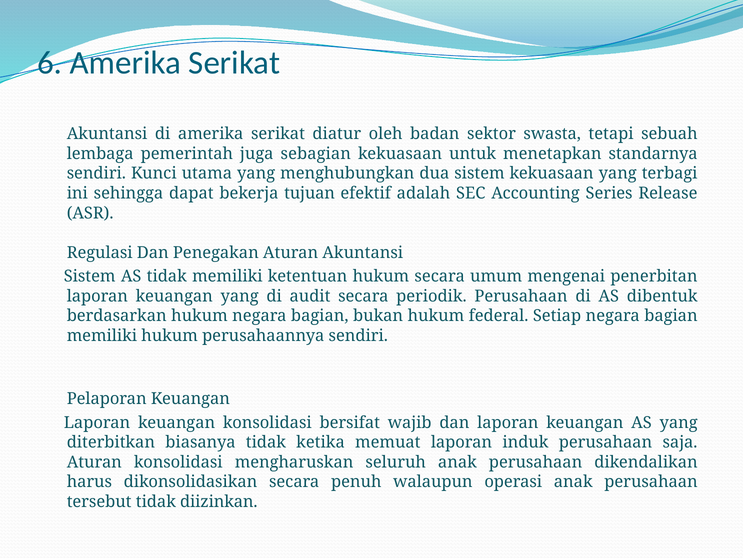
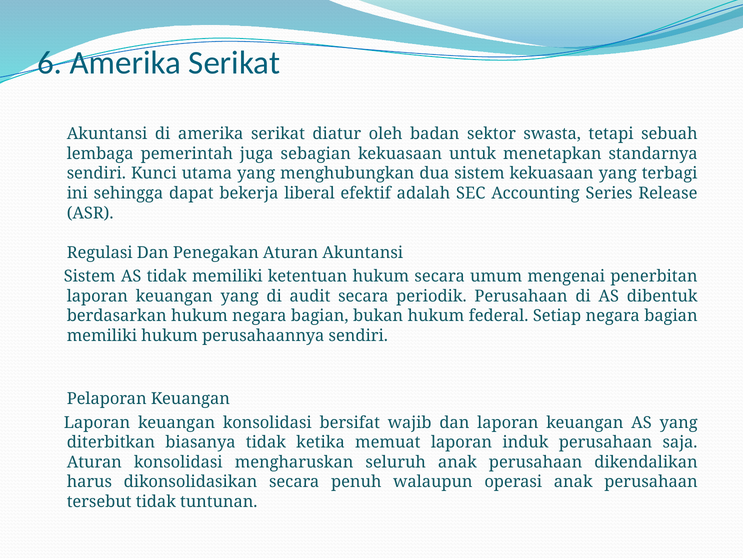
tujuan: tujuan -> liberal
diizinkan: diizinkan -> tuntunan
